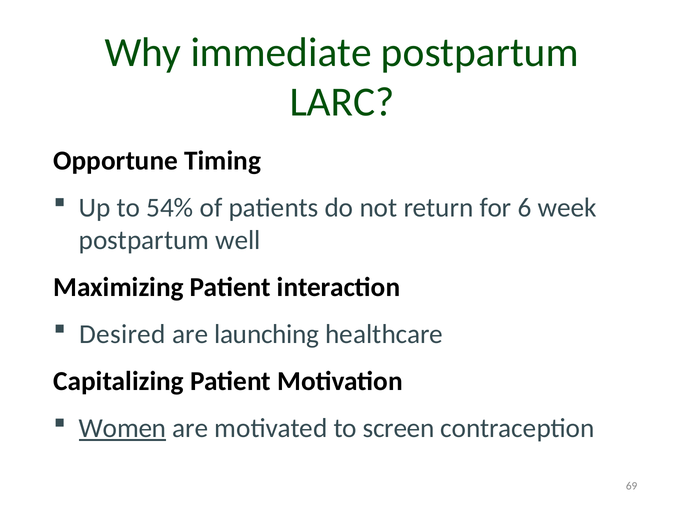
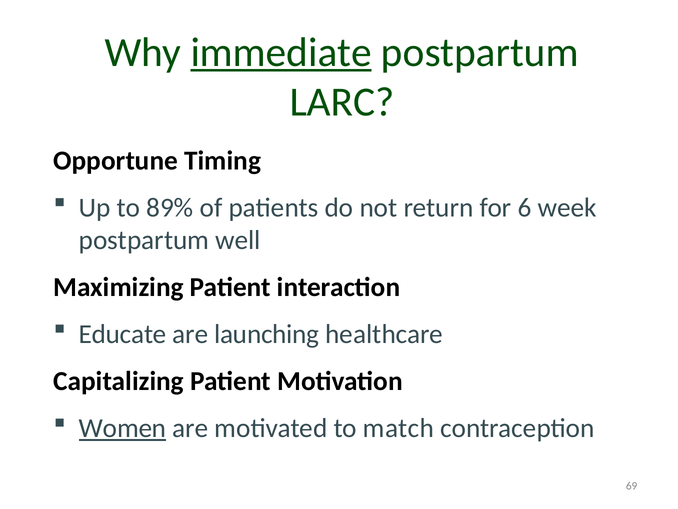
immediate underline: none -> present
54%: 54% -> 89%
Desired: Desired -> Educate
screen: screen -> match
